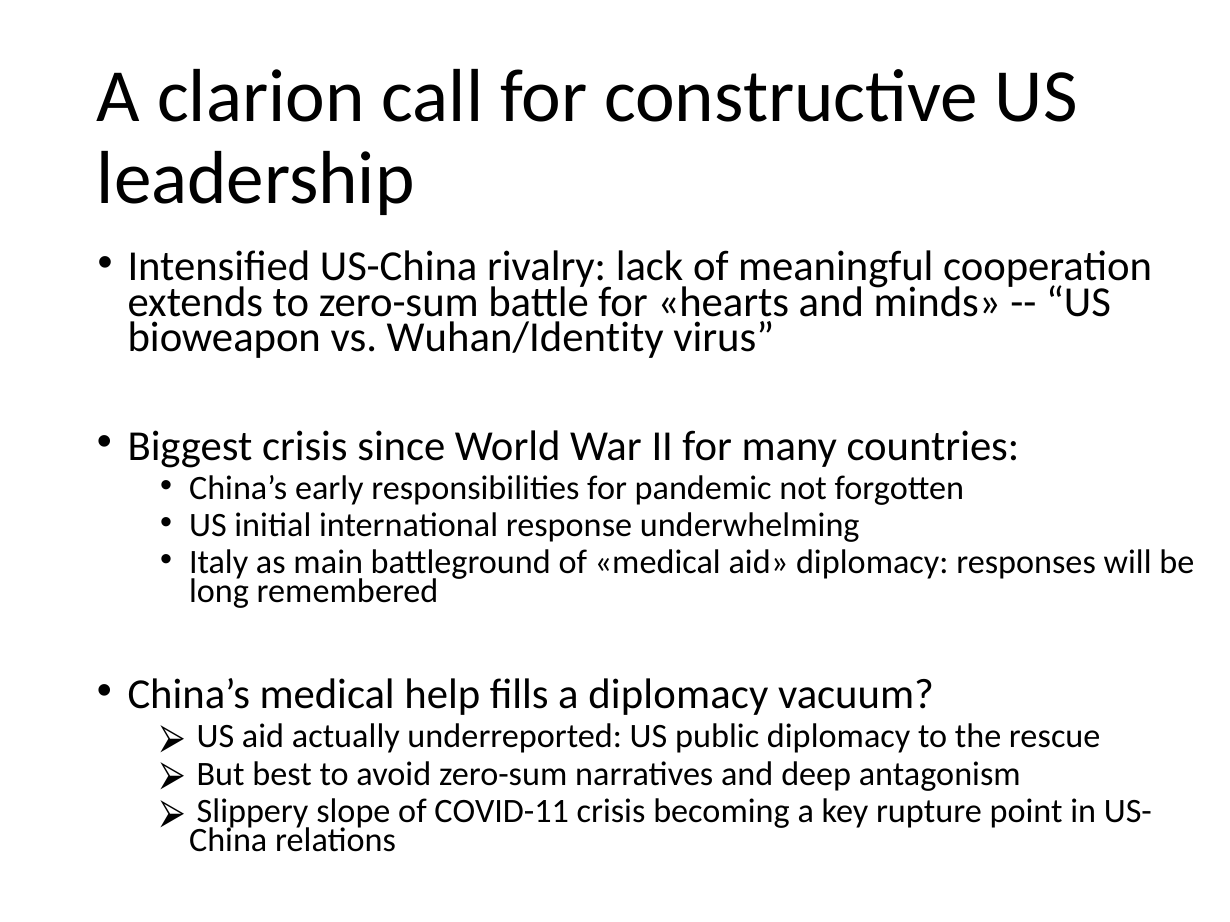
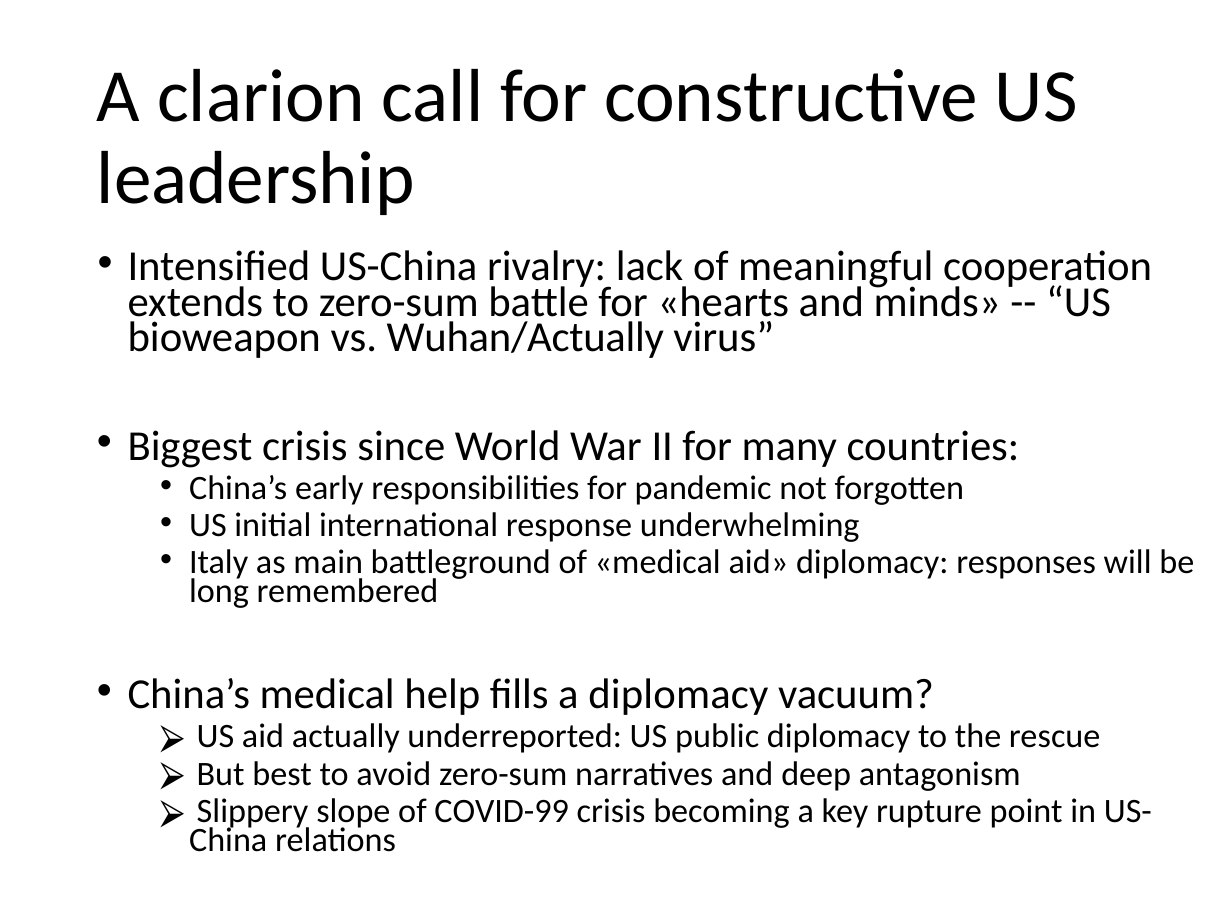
Wuhan/Identity: Wuhan/Identity -> Wuhan/Actually
COVID-11: COVID-11 -> COVID-99
